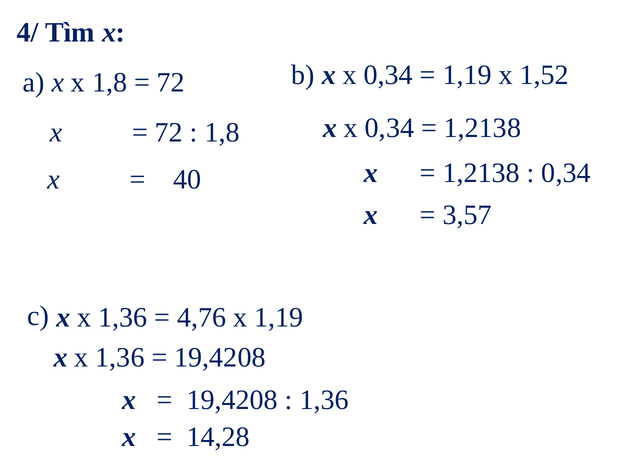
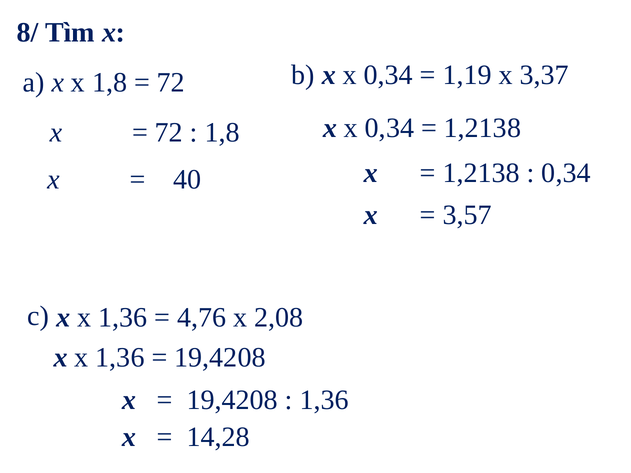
4/: 4/ -> 8/
1,52: 1,52 -> 3,37
x 1,19: 1,19 -> 2,08
